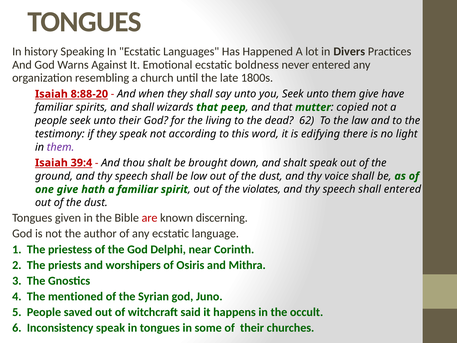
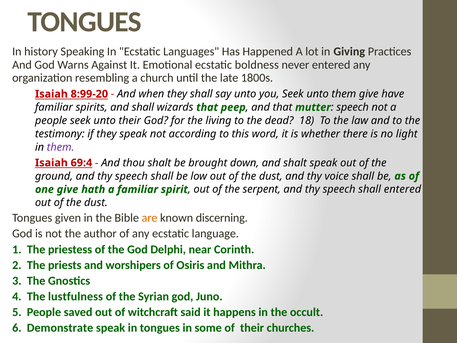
Divers: Divers -> Giving
8:88‑20: 8:88‑20 -> 8:99‑20
mutter copied: copied -> speech
62: 62 -> 18
edifying: edifying -> whether
39:4: 39:4 -> 69:4
violates: violates -> serpent
are colour: red -> orange
mentioned: mentioned -> lustfulness
Inconsistency: Inconsistency -> Demonstrate
